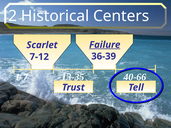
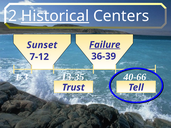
Historical underline: none -> present
Scarlet: Scarlet -> Sunset
1-7: 1-7 -> 1-3
